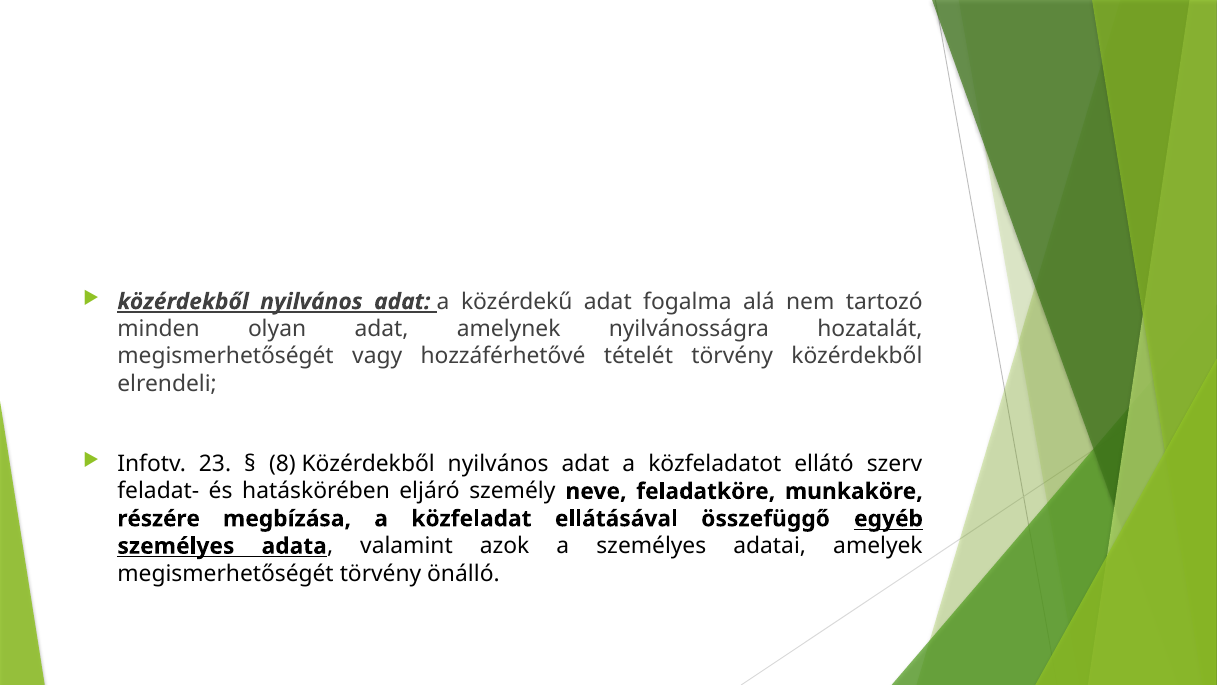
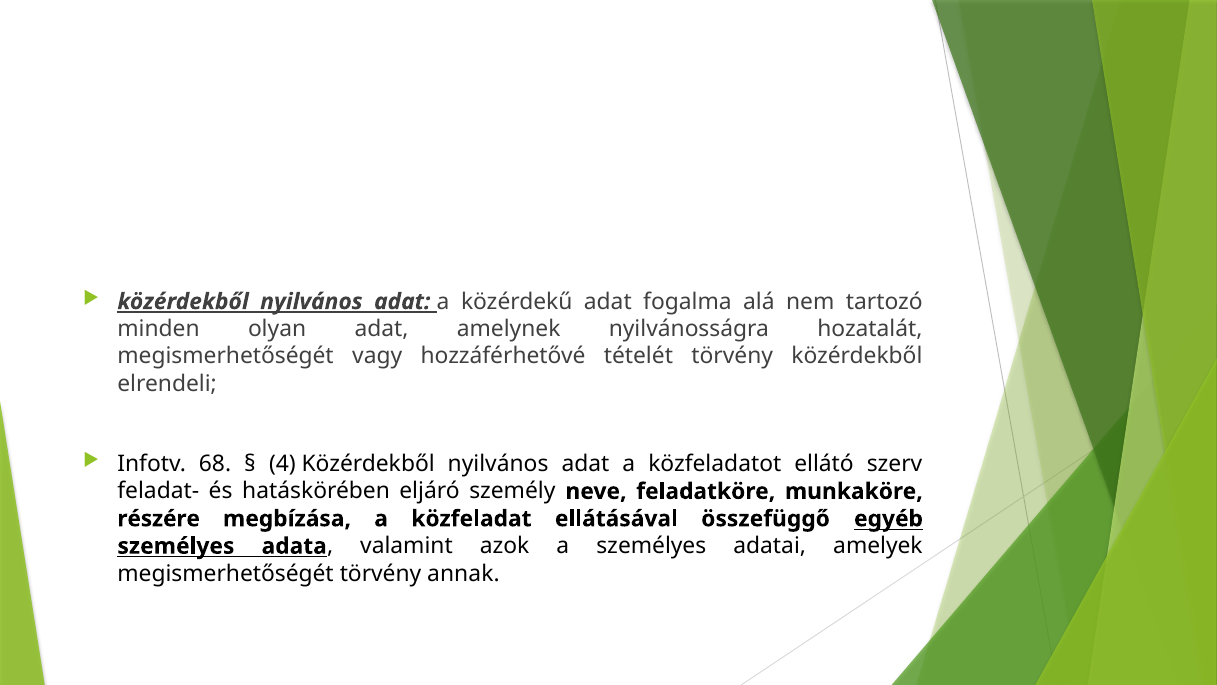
23: 23 -> 68
8: 8 -> 4
önálló: önálló -> annak
